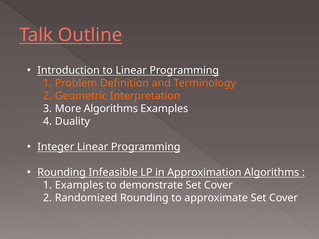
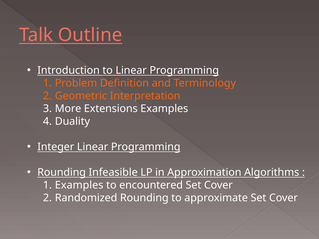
More Algorithms: Algorithms -> Extensions
demonstrate: demonstrate -> encountered
